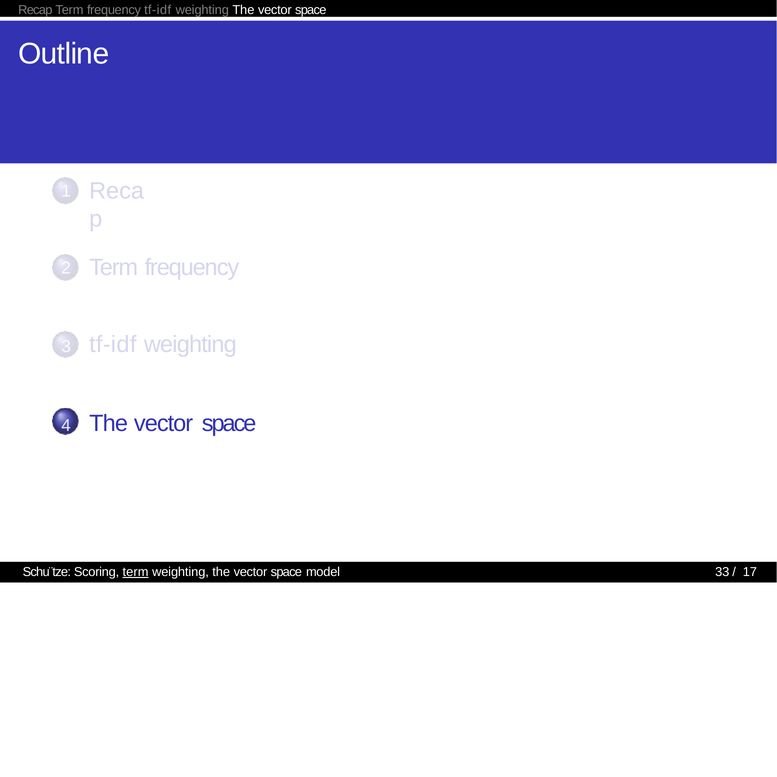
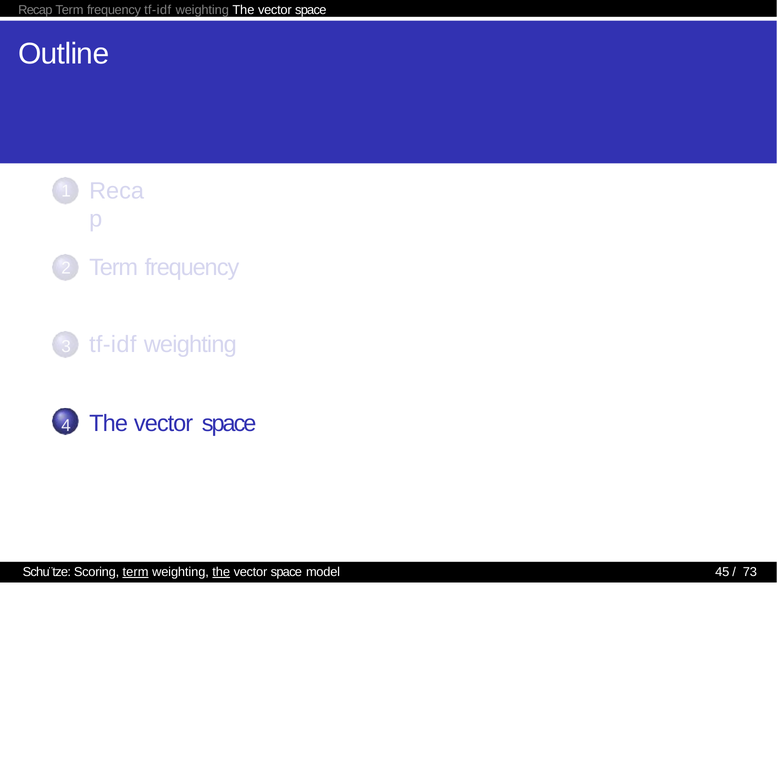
the at (221, 572) underline: none -> present
33: 33 -> 45
17: 17 -> 73
